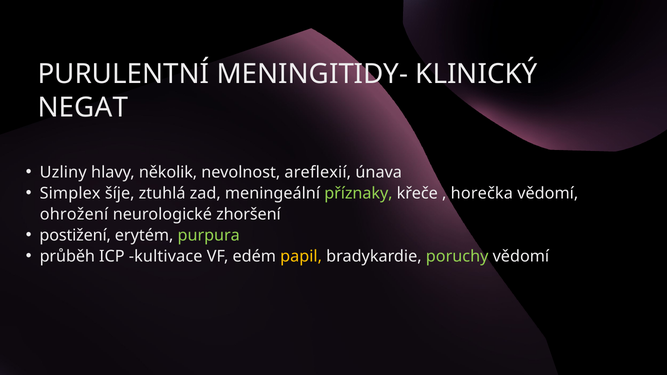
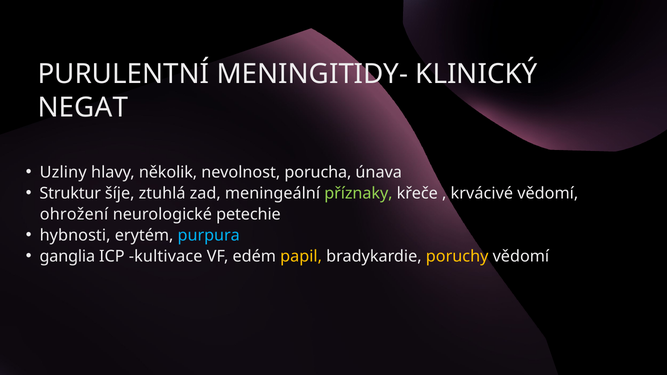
areflexií: areflexií -> porucha
Simplex: Simplex -> Struktur
horečka: horečka -> krvácivé
zhoršení: zhoršení -> petechie
postižení: postižení -> hybnosti
purpura colour: light green -> light blue
průběh: průběh -> ganglia
poruchy colour: light green -> yellow
